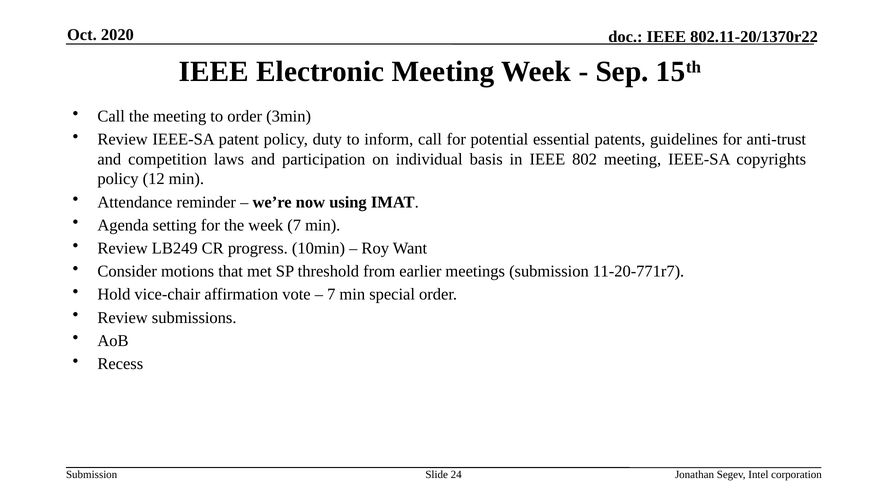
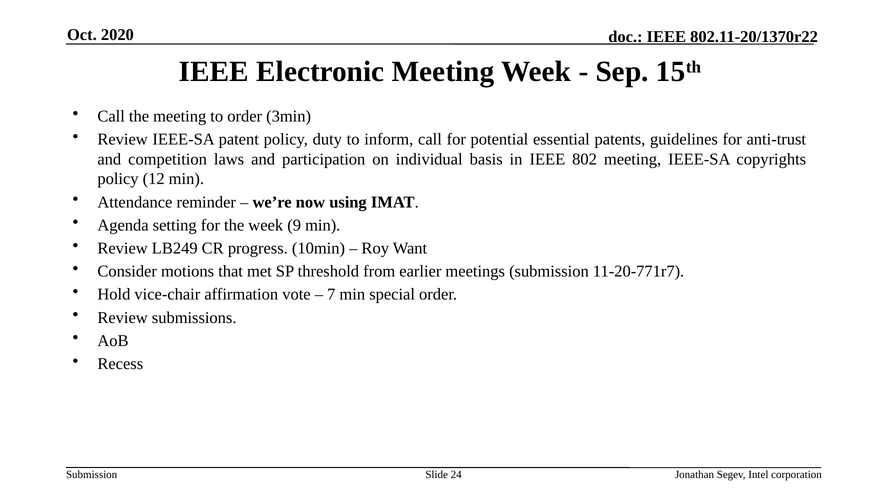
week 7: 7 -> 9
